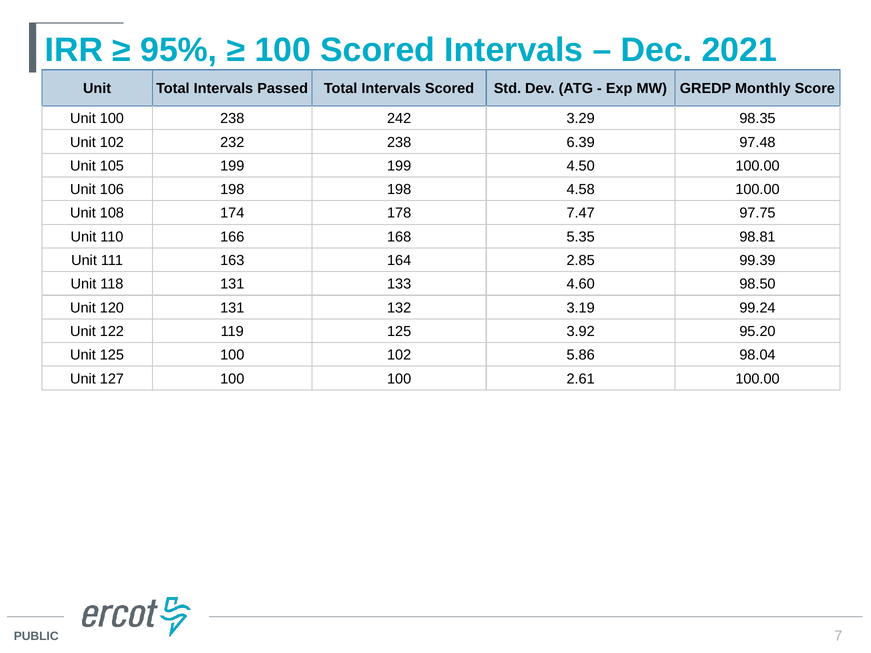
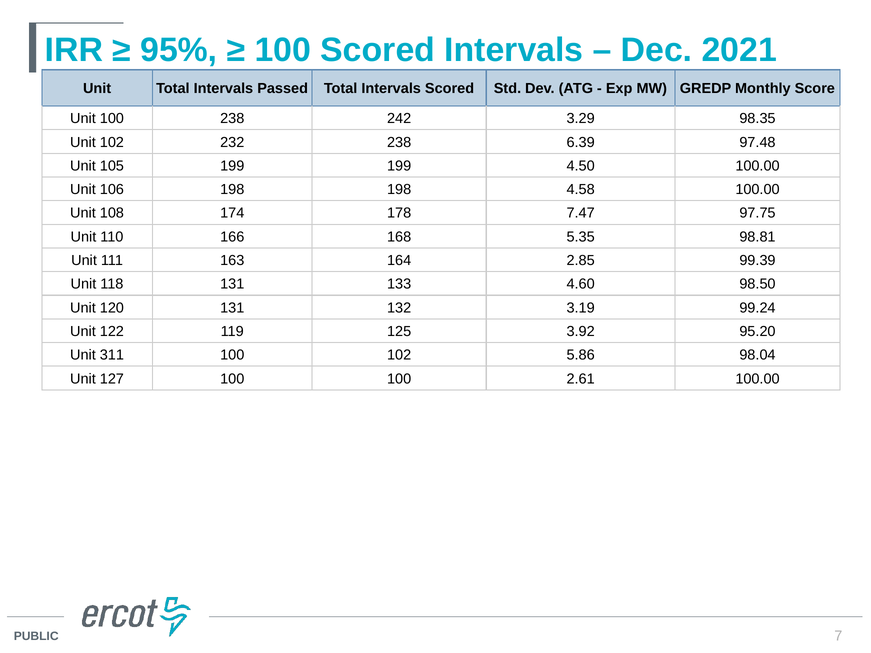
Unit 125: 125 -> 311
